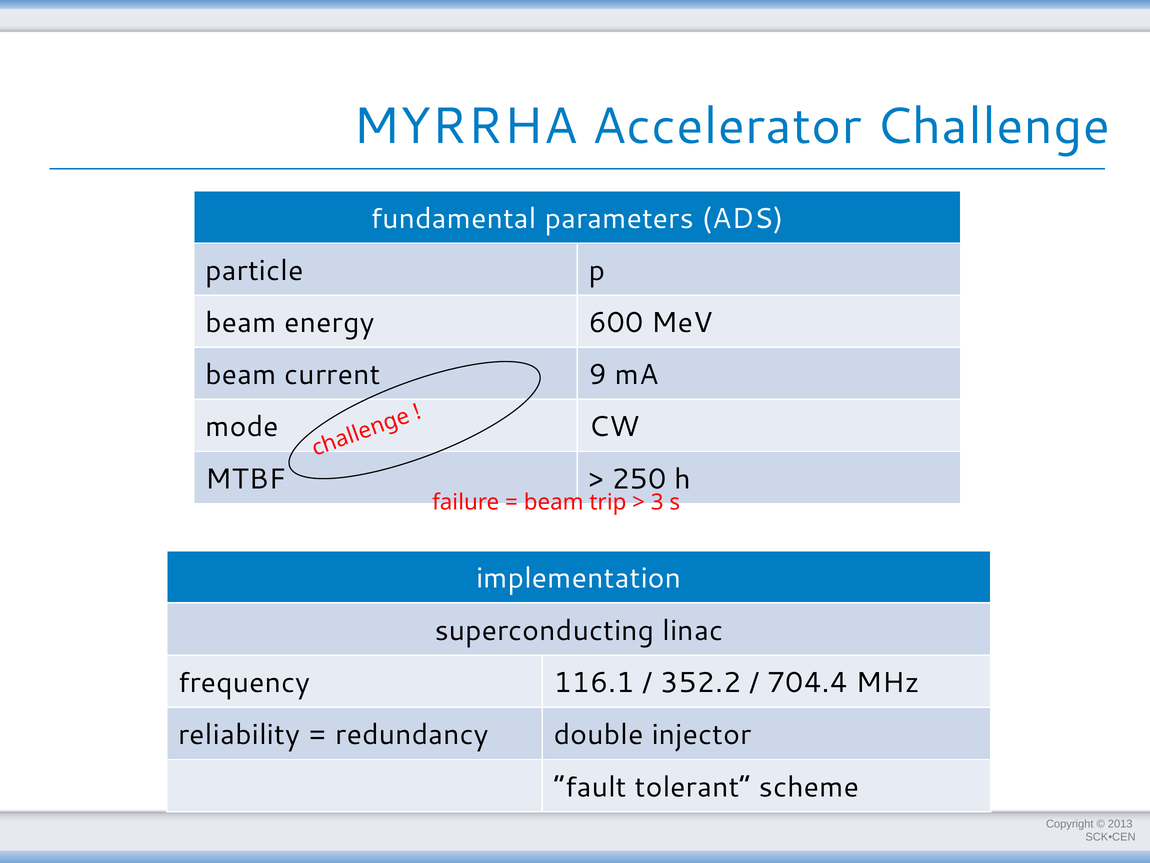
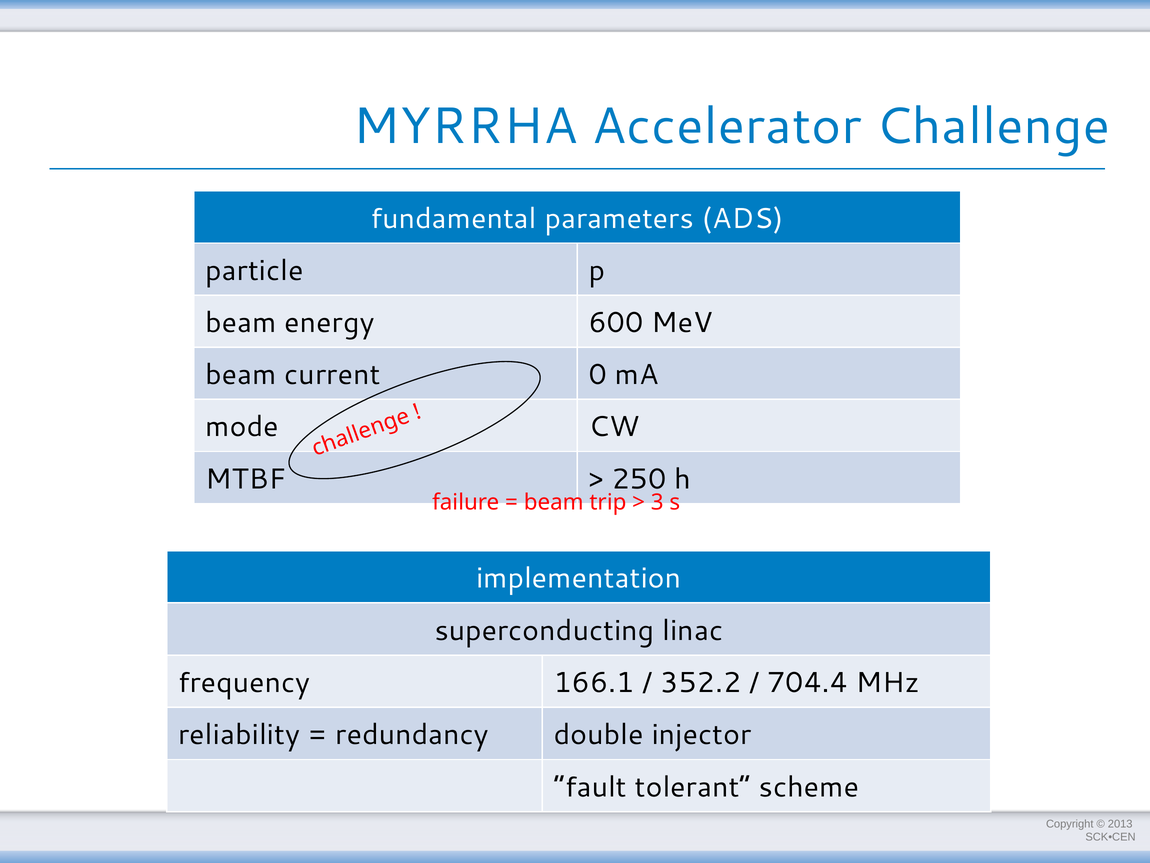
9: 9 -> 0
116.1: 116.1 -> 166.1
